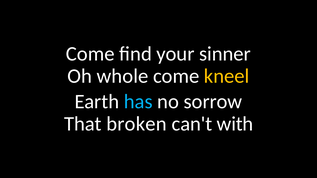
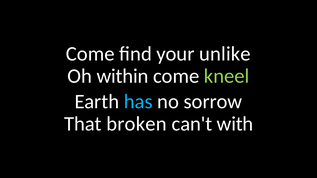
sinner: sinner -> unlike
whole: whole -> within
kneel colour: yellow -> light green
